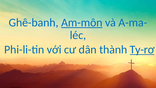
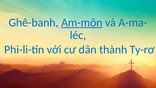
Ty-rơ underline: present -> none
